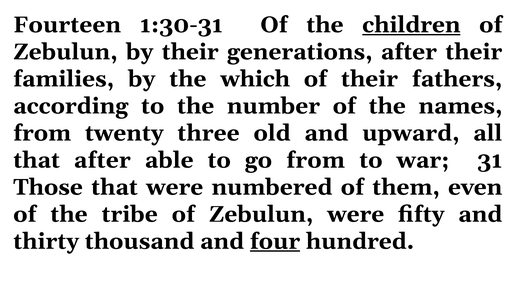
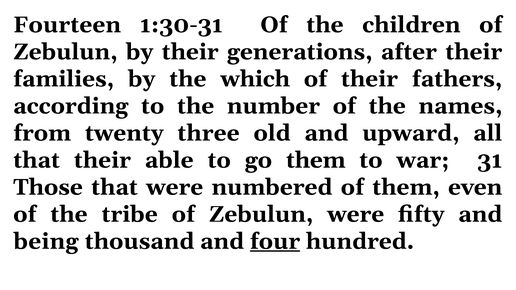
children underline: present -> none
that after: after -> their
go from: from -> them
thirty: thirty -> being
